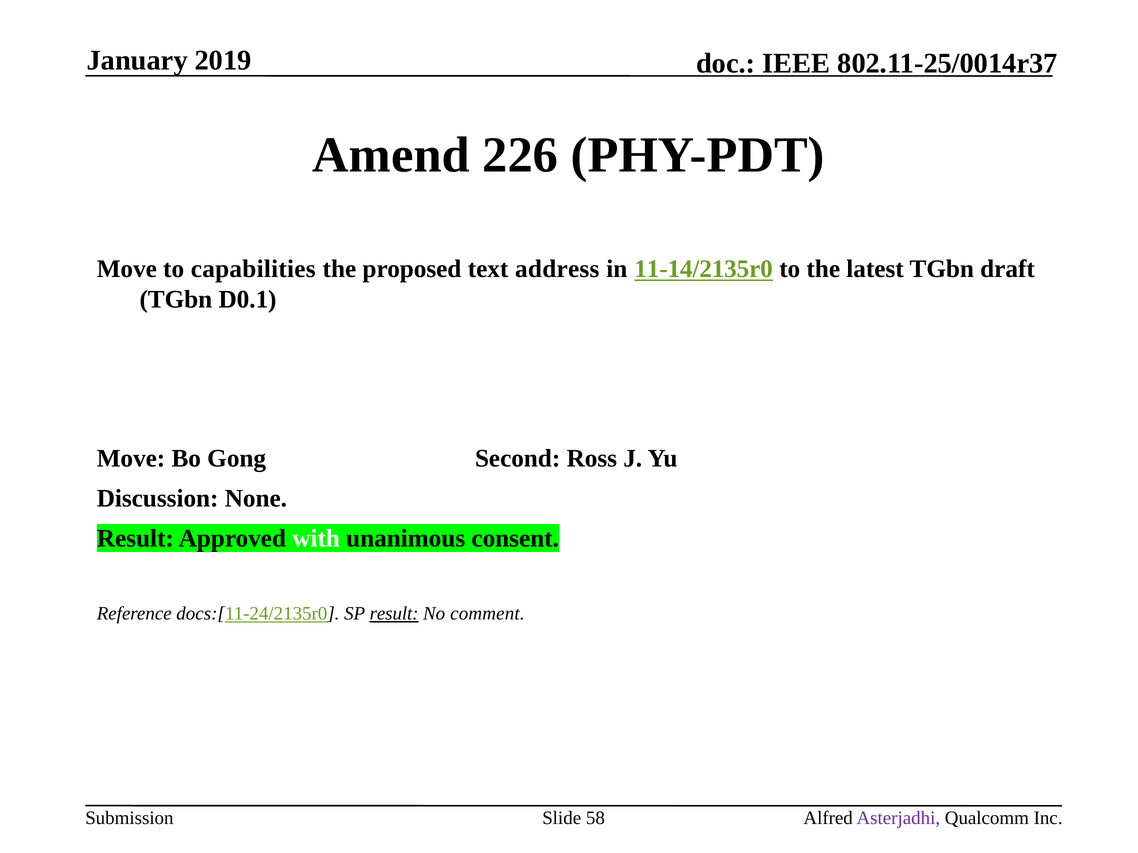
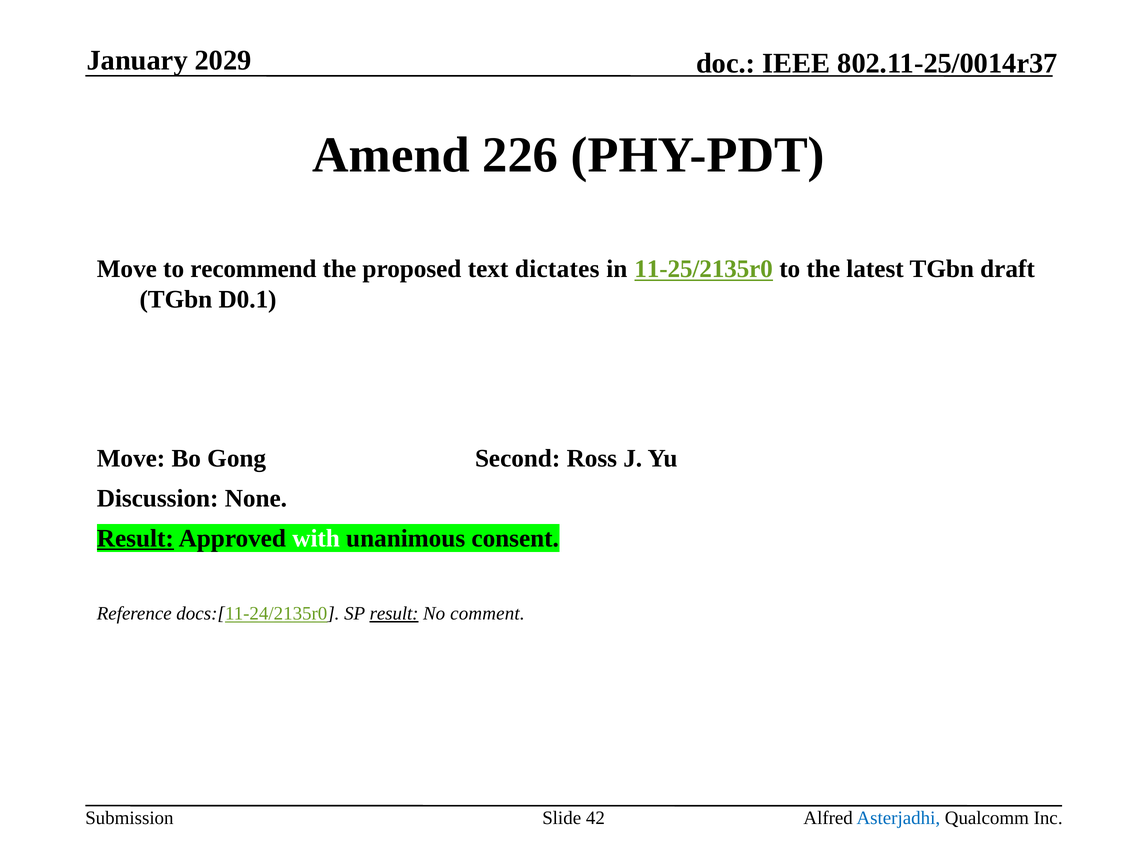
2019: 2019 -> 2029
capabilities: capabilities -> recommend
address: address -> dictates
11-14/2135r0: 11-14/2135r0 -> 11-25/2135r0
Result at (135, 539) underline: none -> present
58: 58 -> 42
Asterjadhi colour: purple -> blue
